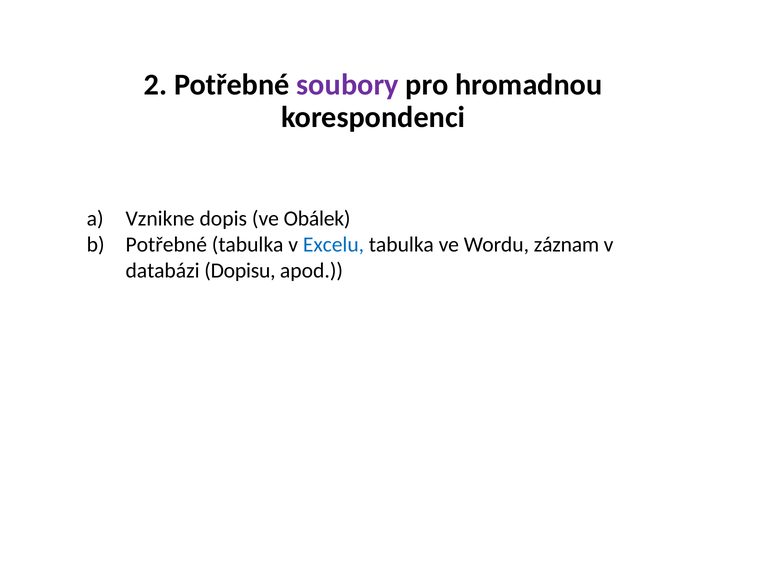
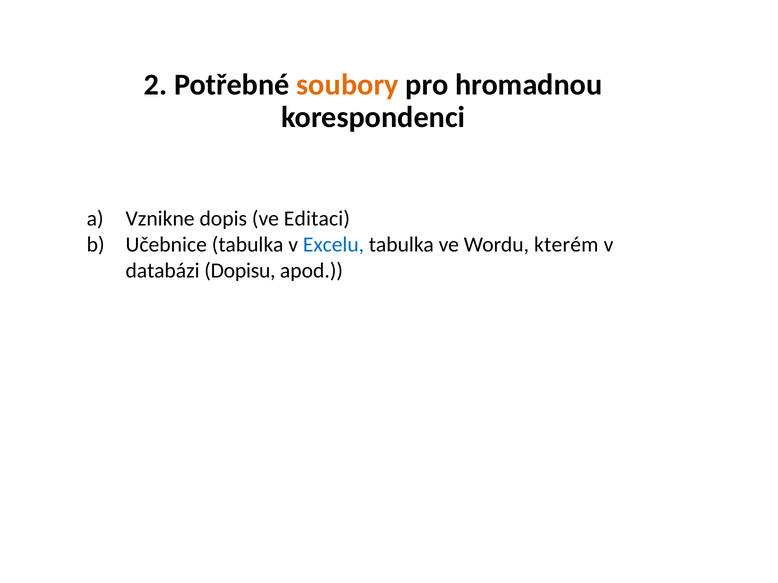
soubory colour: purple -> orange
Obálek: Obálek -> Editaci
Potřebné at (166, 245): Potřebné -> Učebnice
záznam: záznam -> kterém
